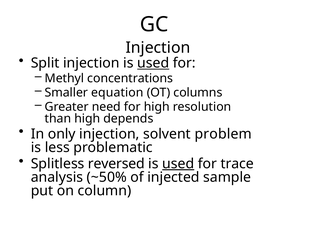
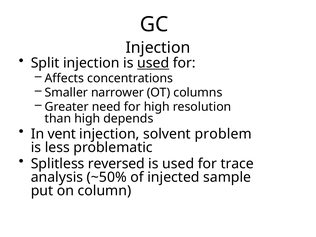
Methyl: Methyl -> Affects
equation: equation -> narrower
only: only -> vent
used at (178, 164) underline: present -> none
